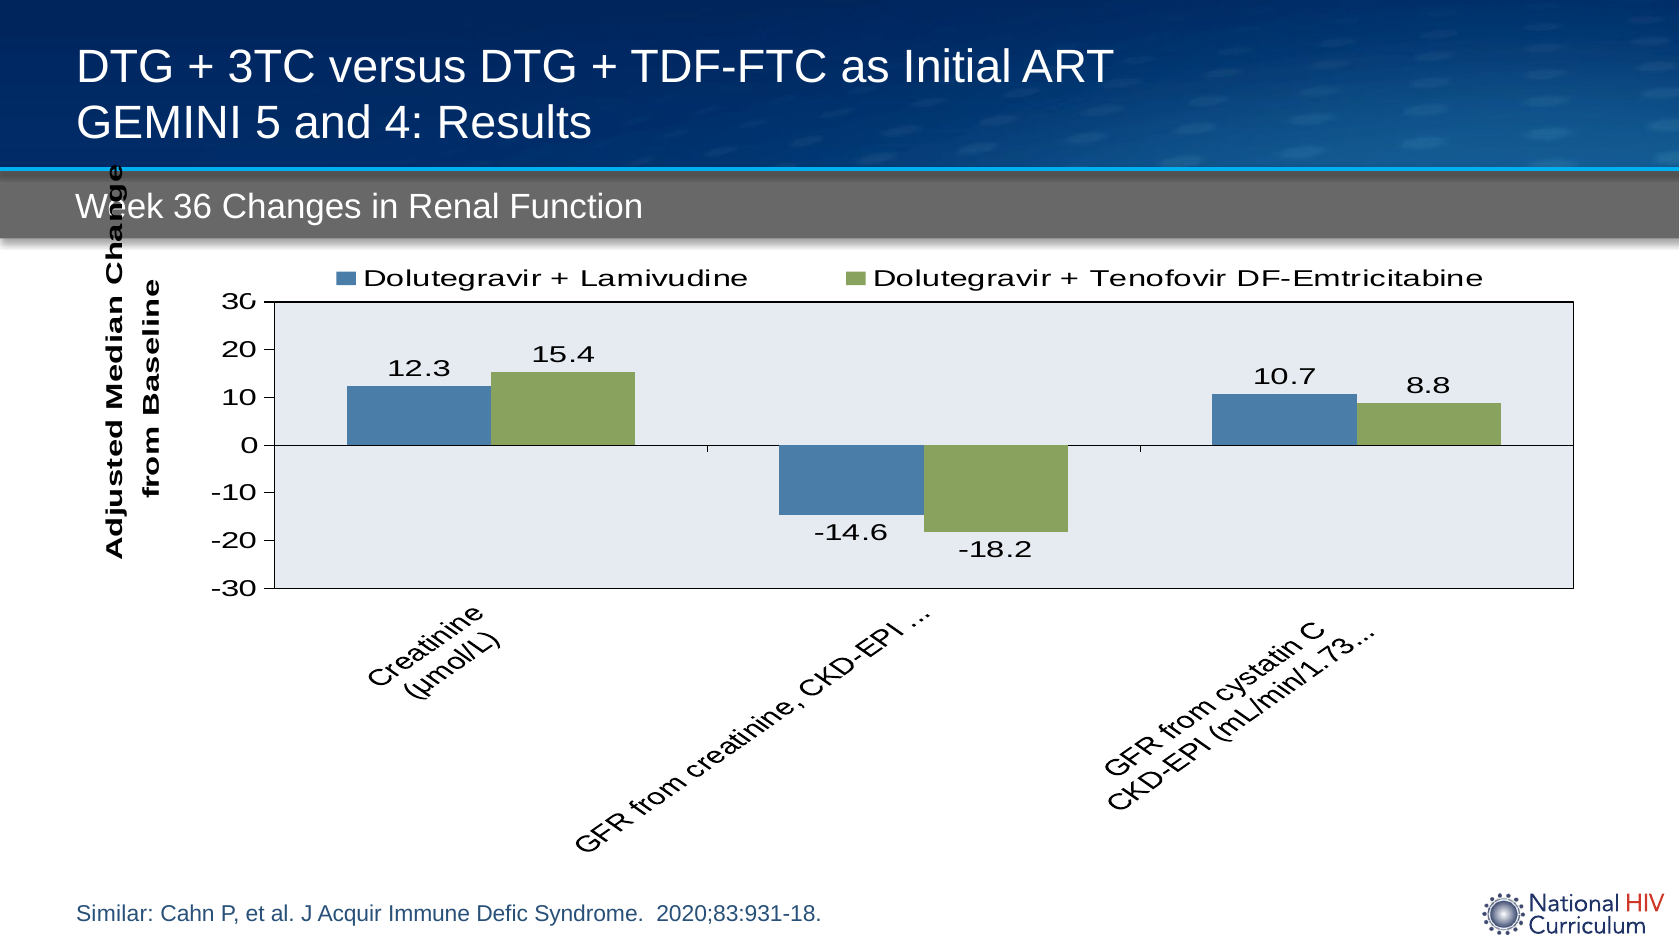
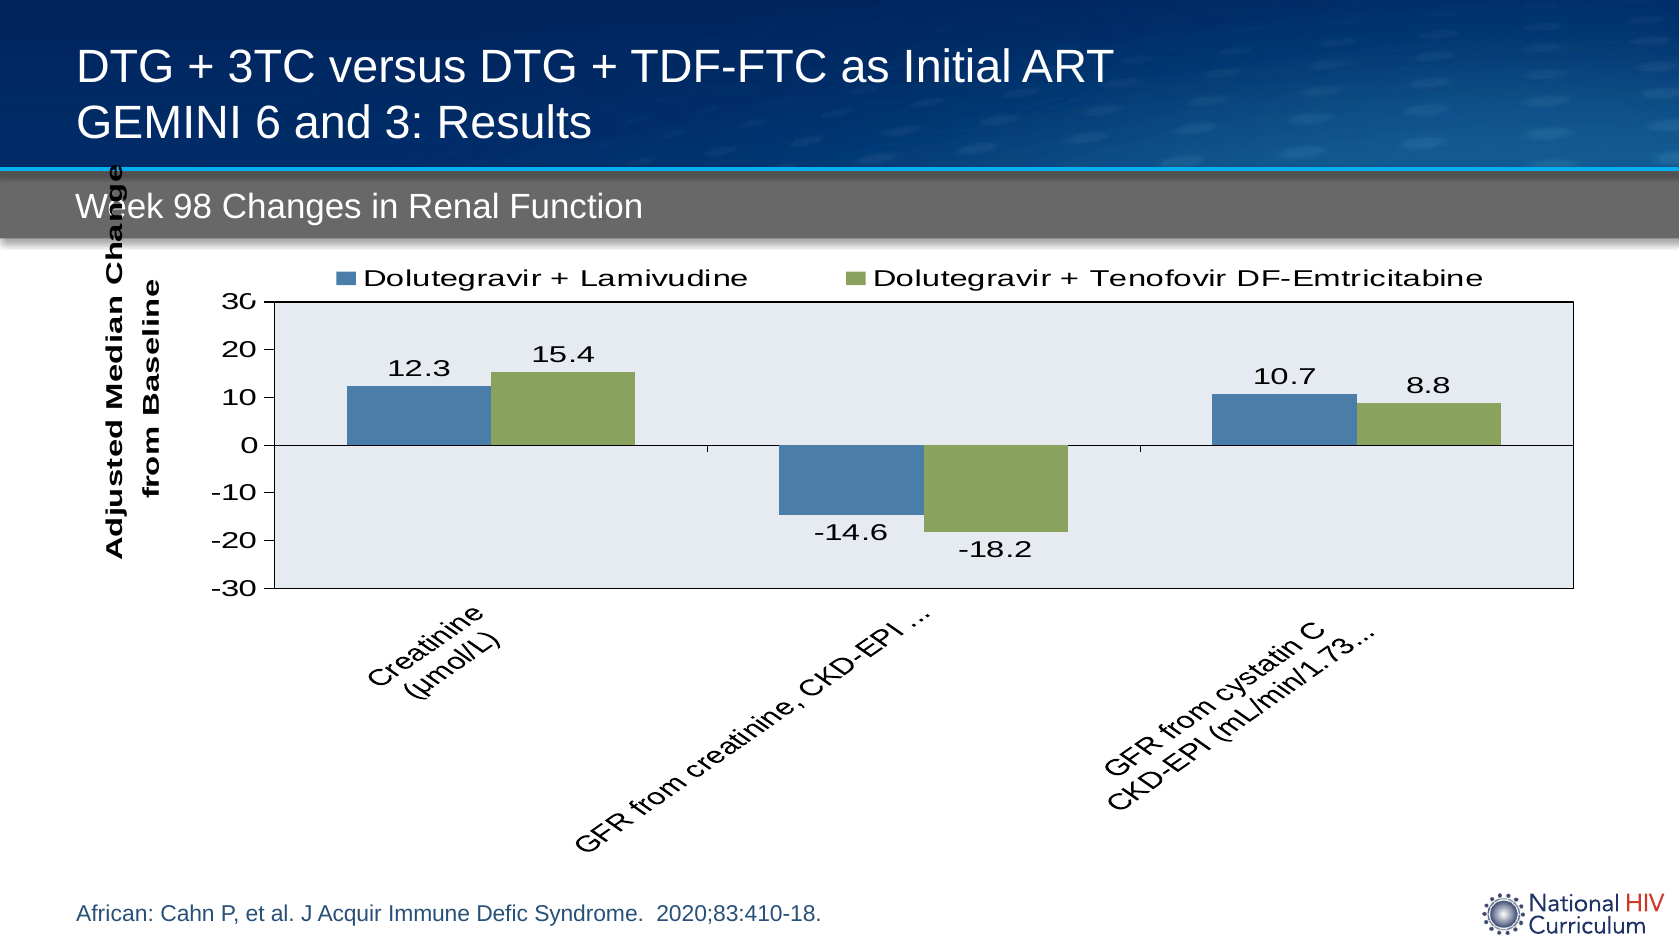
5: 5 -> 6
4: 4 -> 3
36: 36 -> 98
Similar: Similar -> African
2020;83:931-18: 2020;83:931-18 -> 2020;83:410-18
